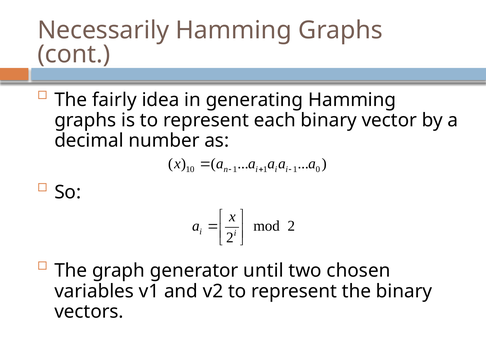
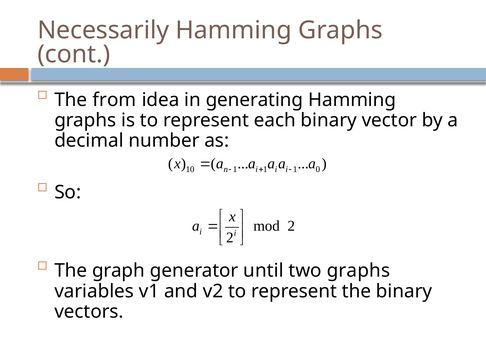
fairly: fairly -> from
two chosen: chosen -> graphs
